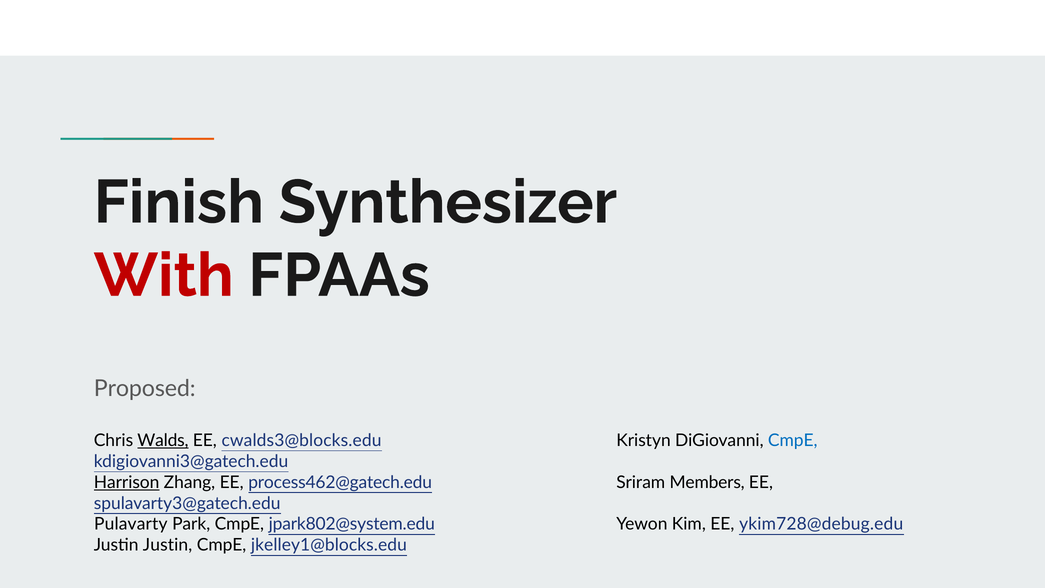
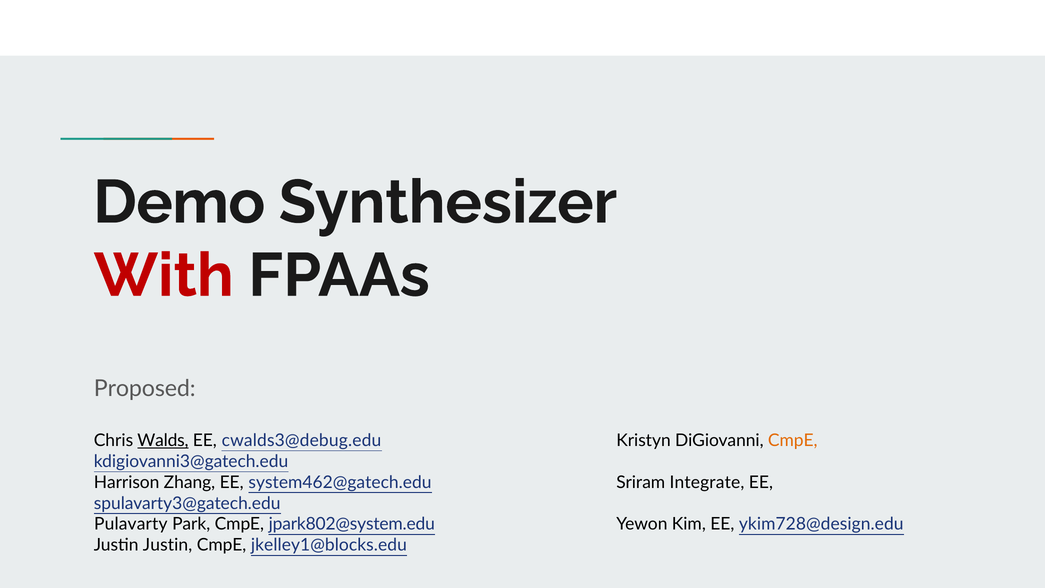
Finish: Finish -> Demo
cwalds3@blocks.edu: cwalds3@blocks.edu -> cwalds3@debug.edu
CmpE at (793, 440) colour: blue -> orange
Harrison underline: present -> none
process462@gatech.edu: process462@gatech.edu -> system462@gatech.edu
Members: Members -> Integrate
ykim728@debug.edu: ykim728@debug.edu -> ykim728@design.edu
